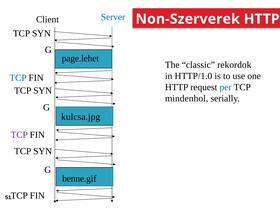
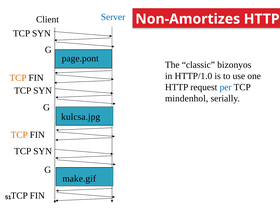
Non-Szerverek: Non-Szerverek -> Non-Amortizes
page.lehet: page.lehet -> page.pont
rekordok: rekordok -> bizonyos
TCP at (18, 78) colour: blue -> orange
TCP at (19, 135) colour: purple -> orange
benne.gif: benne.gif -> make.gif
